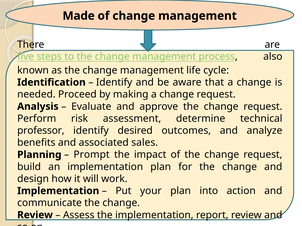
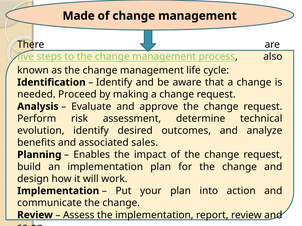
professor: professor -> evolution
Prompt: Prompt -> Enables
